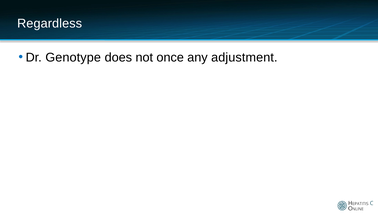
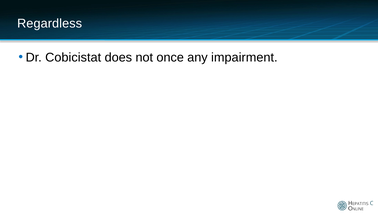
Genotype: Genotype -> Cobicistat
adjustment: adjustment -> impairment
